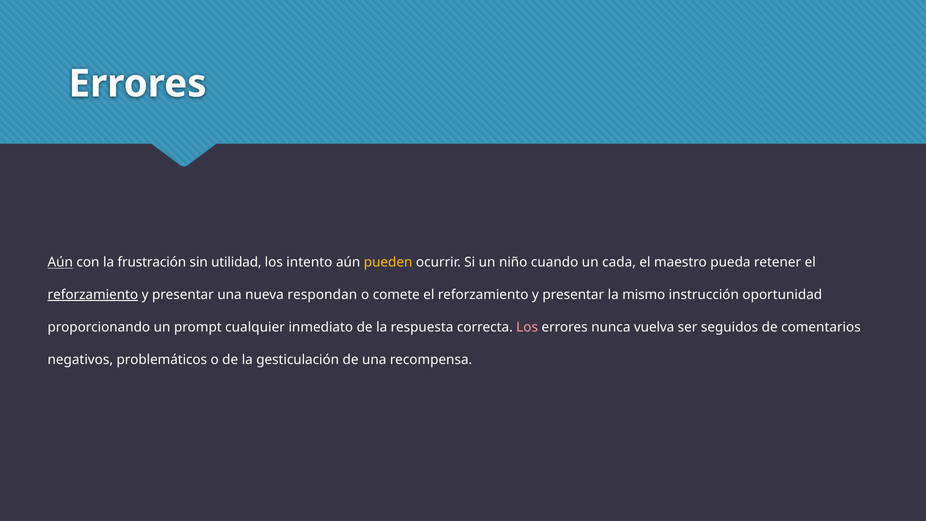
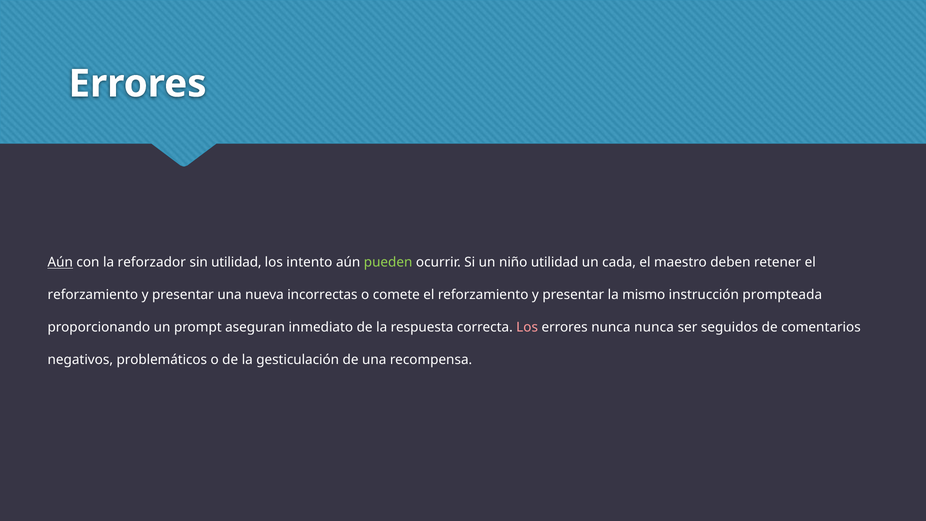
frustración: frustración -> reforzador
pueden colour: yellow -> light green
niño cuando: cuando -> utilidad
pueda: pueda -> deben
reforzamiento at (93, 295) underline: present -> none
respondan: respondan -> incorrectas
oportunidad: oportunidad -> prompteada
cualquier: cualquier -> aseguran
nunca vuelva: vuelva -> nunca
